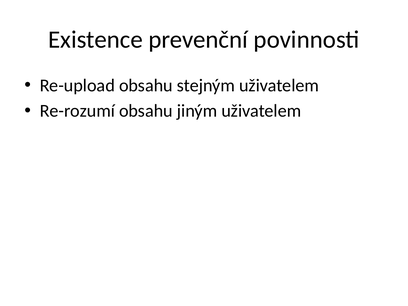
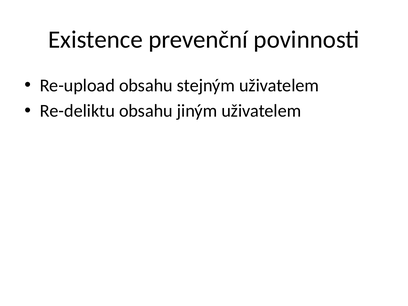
Re-rozumí: Re-rozumí -> Re-deliktu
